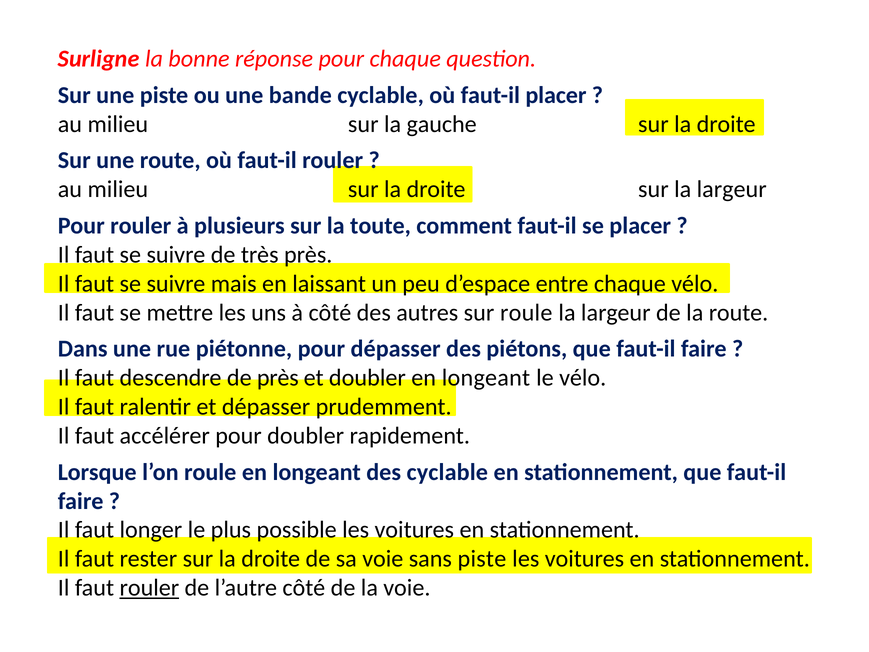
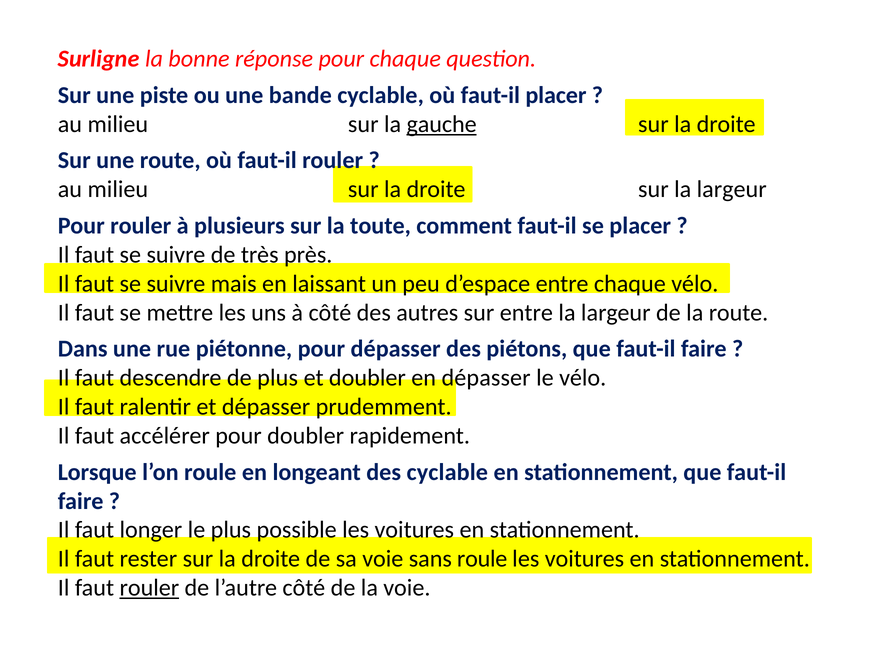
gauche underline: none -> present
sur roule: roule -> entre
de près: près -> plus
doubler en longeant: longeant -> dépasser
sans piste: piste -> roule
